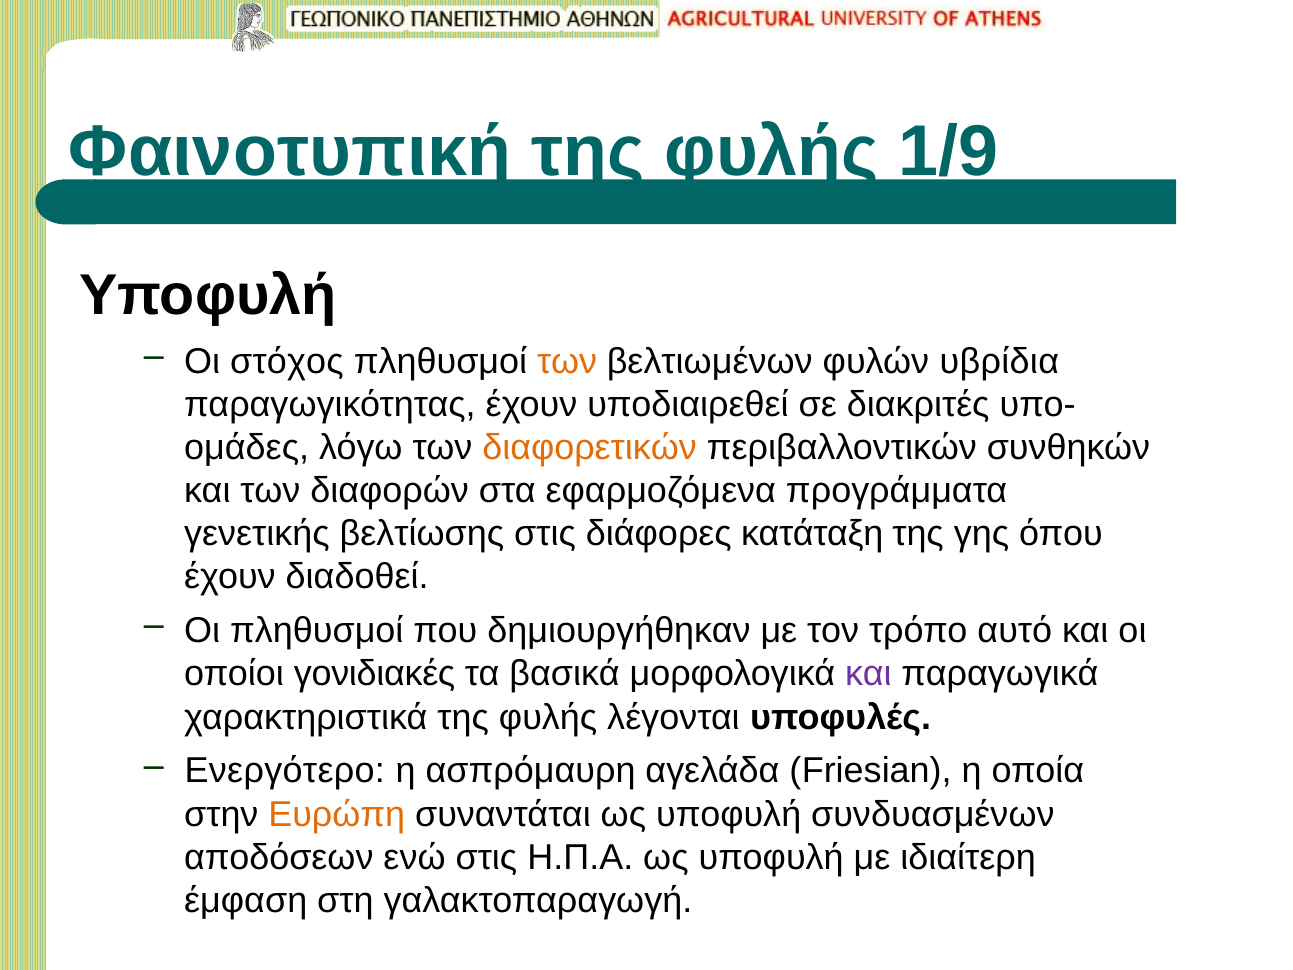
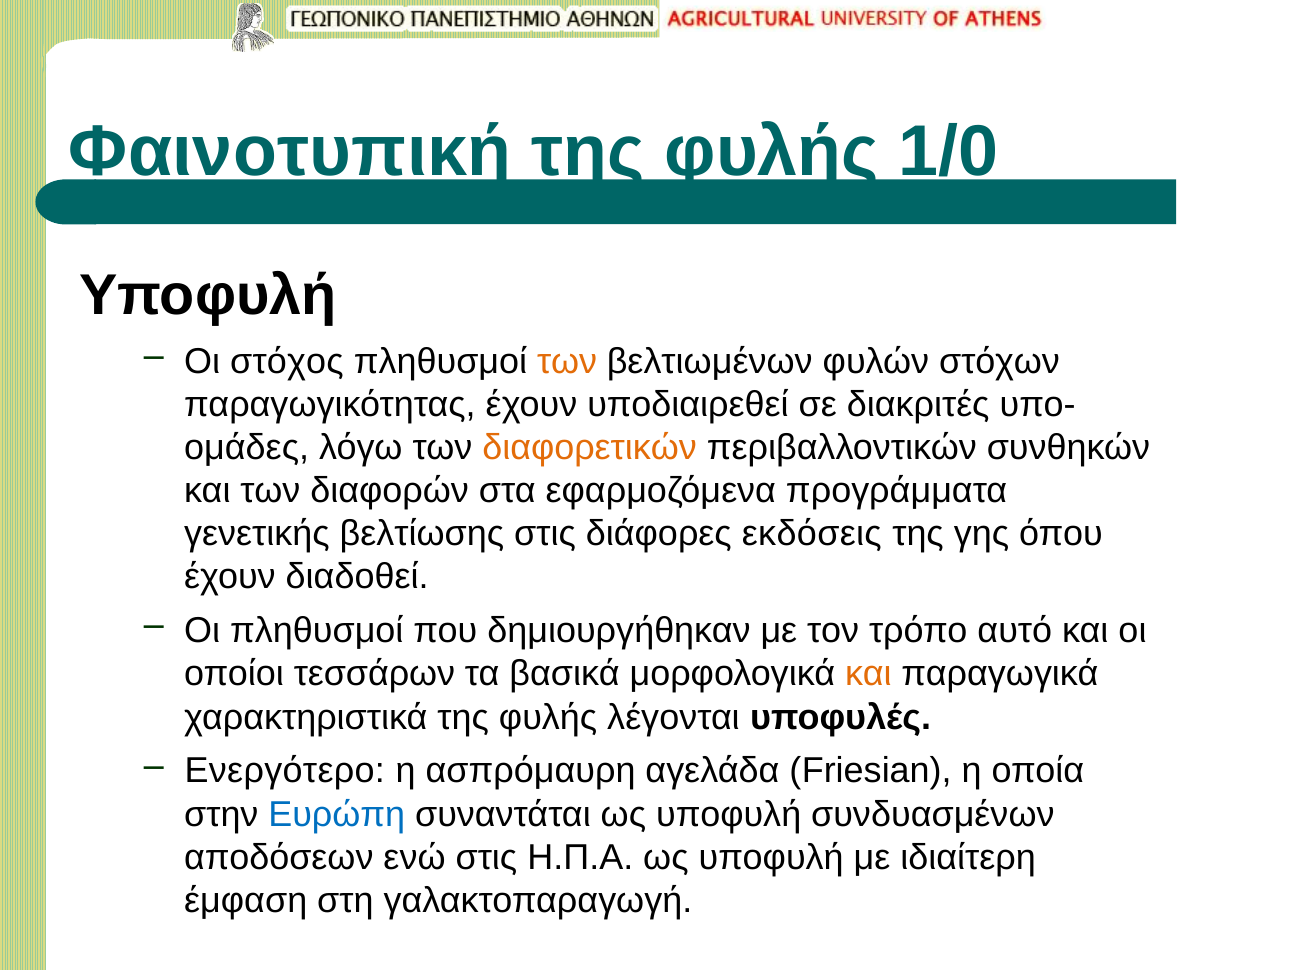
1/9: 1/9 -> 1/0
υβρίδια: υβρίδια -> στόχων
κατάταξη: κατάταξη -> εκδόσεις
γονιδιακές: γονιδιακές -> τεσσάρων
και at (868, 674) colour: purple -> orange
Ευρώπη colour: orange -> blue
